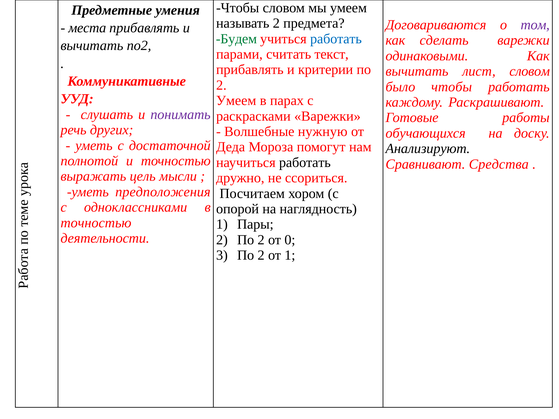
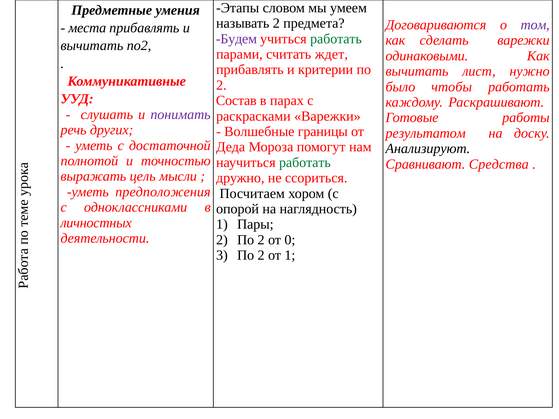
Чтобы at (238, 8): Чтобы -> Этапы
Будем colour: green -> purple
работать at (336, 39) colour: blue -> green
текст: текст -> ждет
лист словом: словом -> нужно
Умеем at (236, 101): Умеем -> Состав
нужную: нужную -> границы
обучающихся: обучающихся -> результатом
работать at (305, 163) colour: black -> green
точностью at (96, 223): точностью -> личностных
